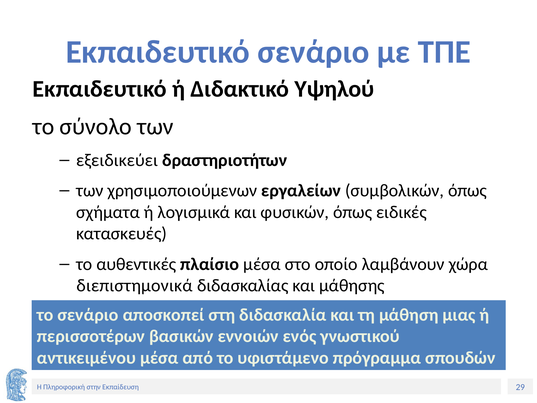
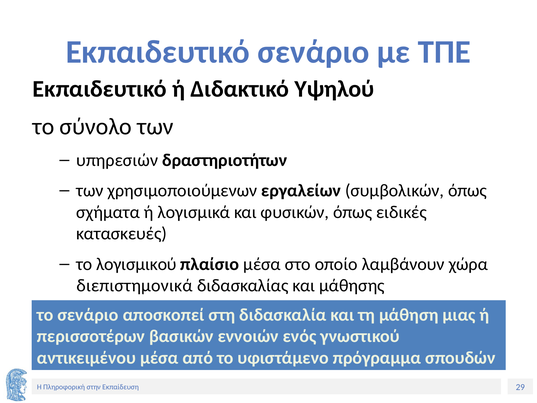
εξειδικεύει: εξειδικεύει -> υπηρεσιών
αυθεντικές: αυθεντικές -> λογισμικού
